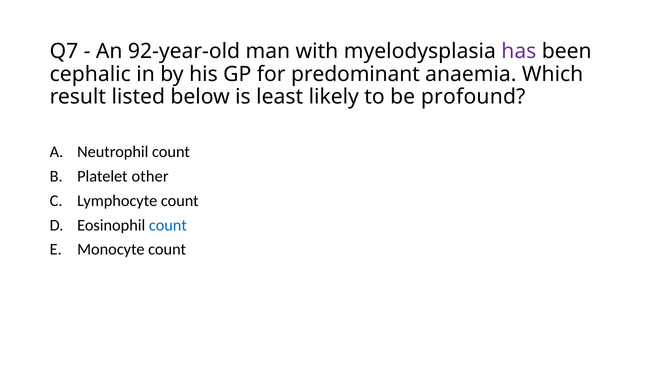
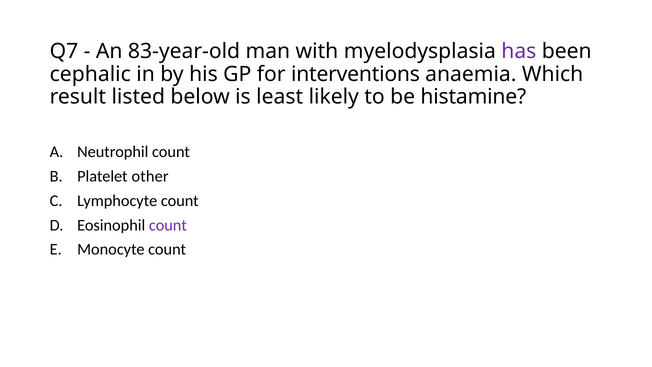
92-year-old: 92-year-old -> 83-year-old
predominant: predominant -> interventions
profound: profound -> histamine
count at (168, 225) colour: blue -> purple
